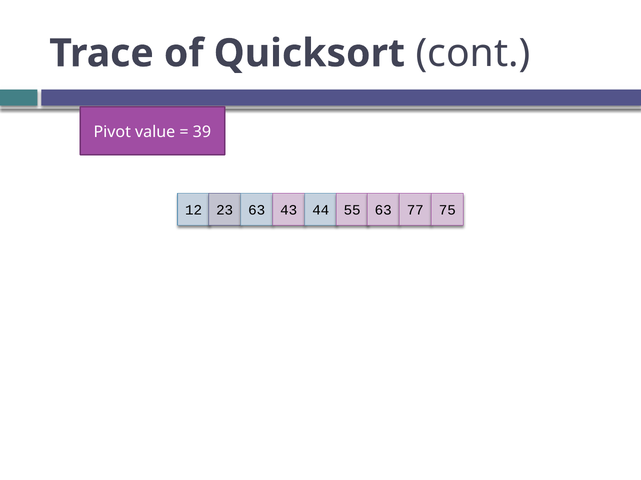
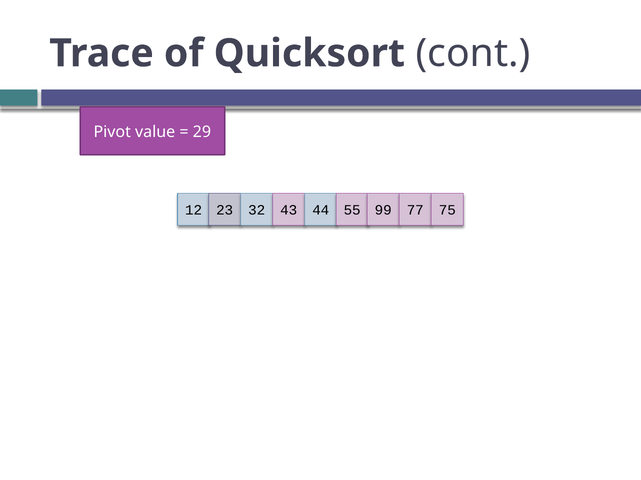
39: 39 -> 29
23 63: 63 -> 32
55 63: 63 -> 99
